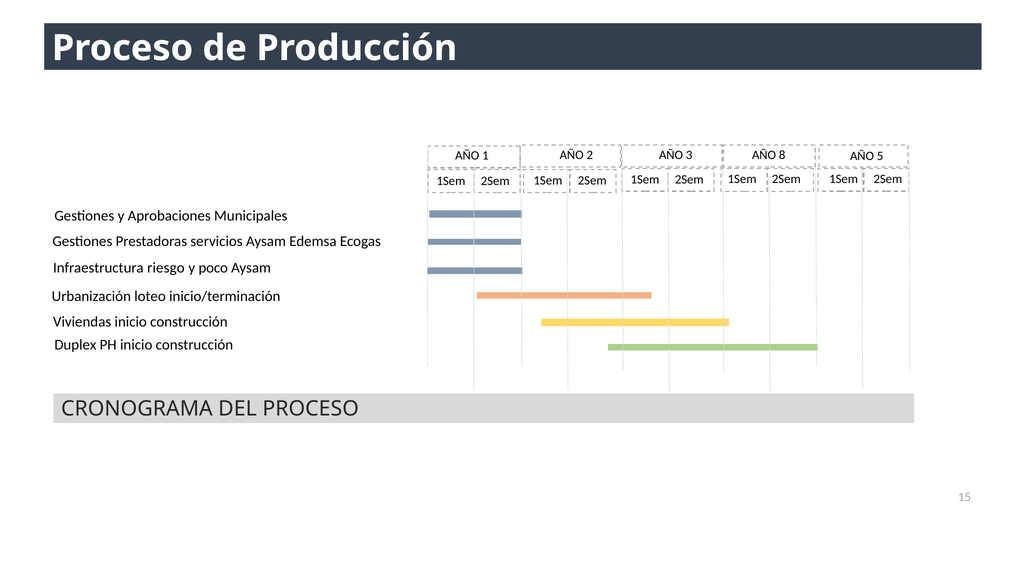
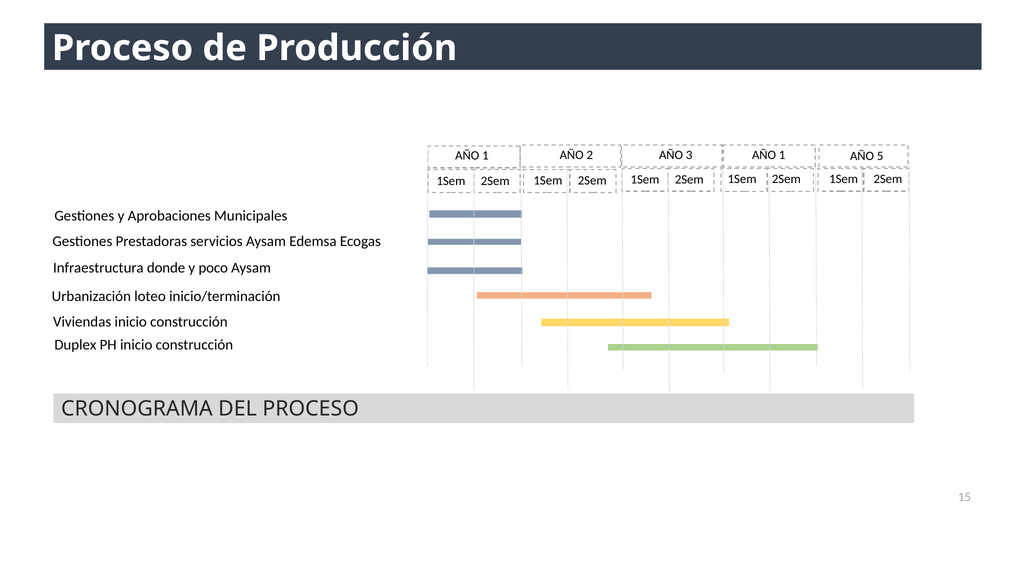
8 at (782, 155): 8 -> 1
riesgo: riesgo -> donde
